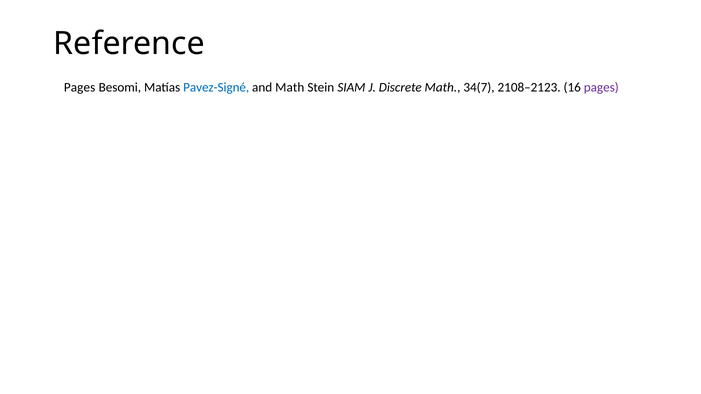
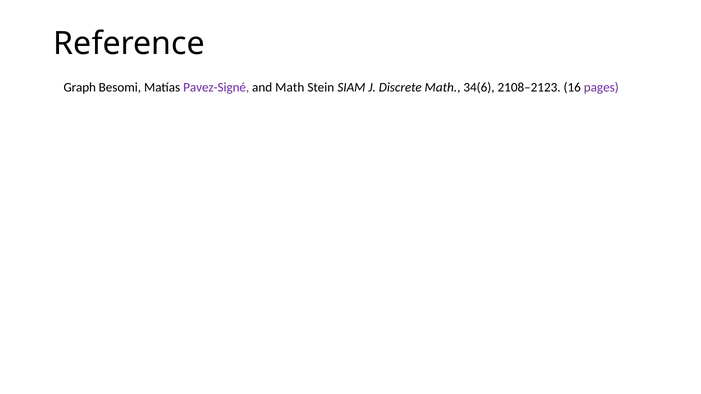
Pages at (80, 87): Pages -> Graph
Pavez-Signé colour: blue -> purple
34(7: 34(7 -> 34(6
